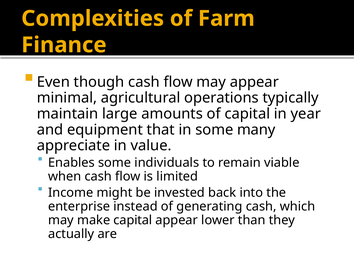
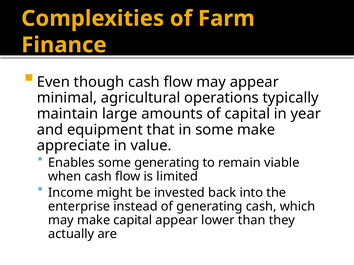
some many: many -> make
some individuals: individuals -> generating
